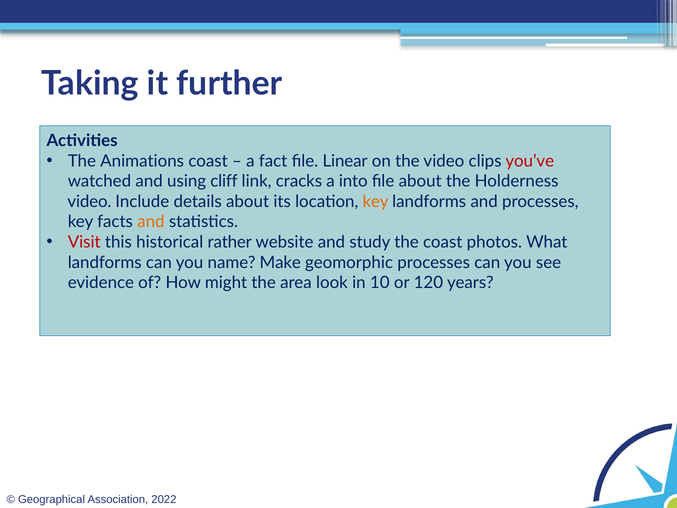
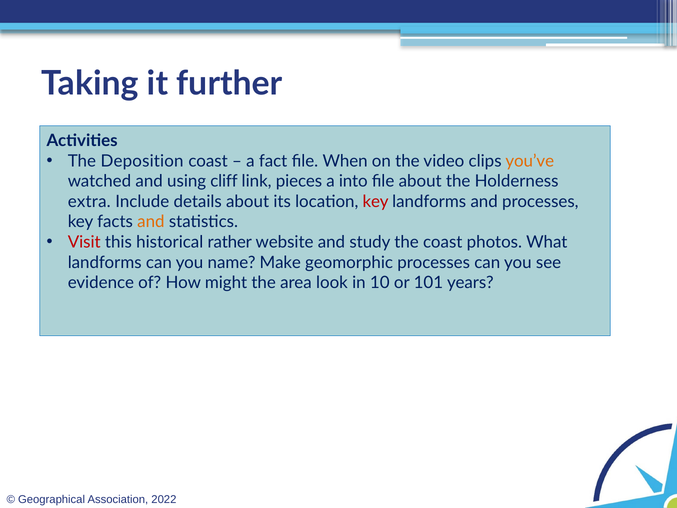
Animations: Animations -> Deposition
Linear: Linear -> When
you’ve colour: red -> orange
cracks: cracks -> pieces
video at (89, 201): video -> extra
key at (376, 201) colour: orange -> red
120: 120 -> 101
